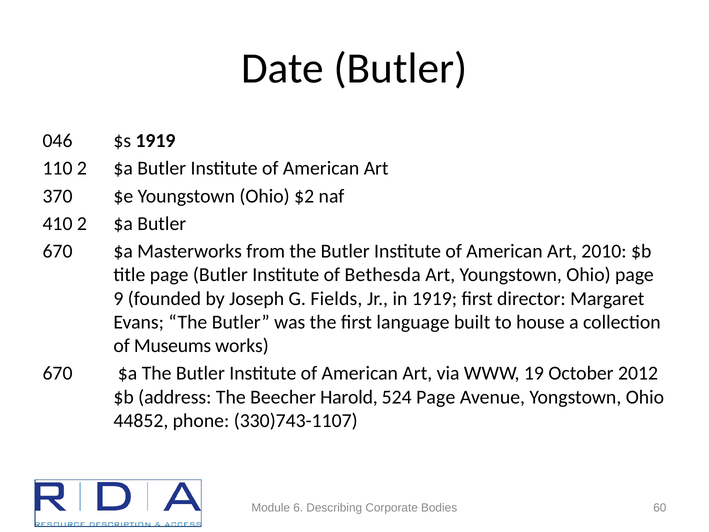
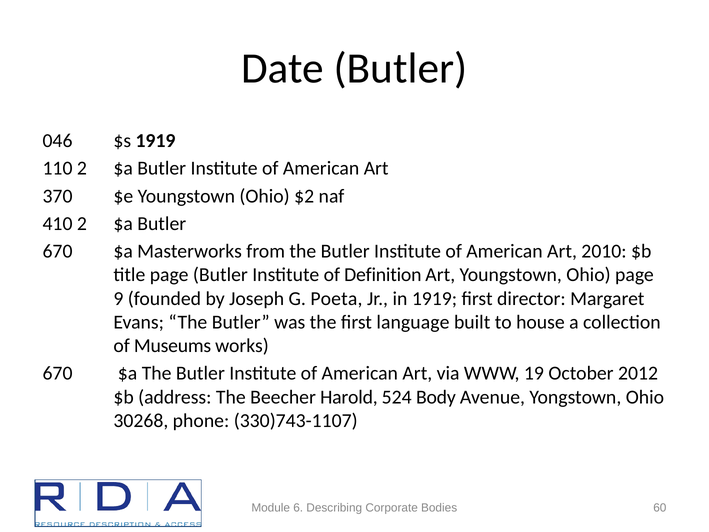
Bethesda: Bethesda -> Definition
Fields: Fields -> Poeta
524 Page: Page -> Body
44852: 44852 -> 30268
